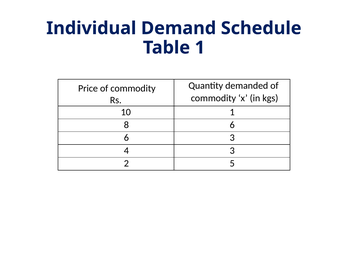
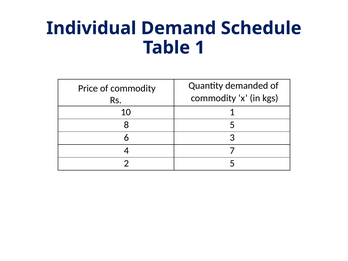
8 6: 6 -> 5
4 3: 3 -> 7
